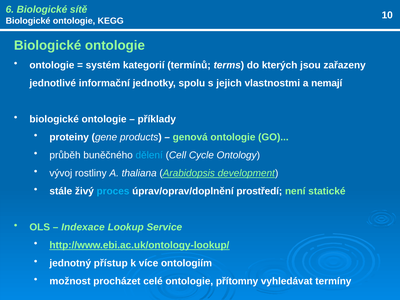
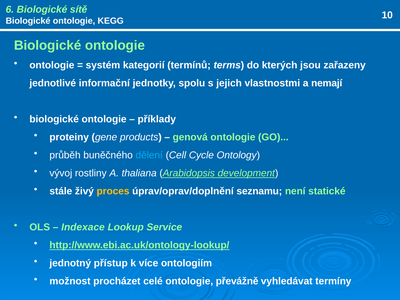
proces colour: light blue -> yellow
prostředí: prostředí -> seznamu
přítomny: přítomny -> převážně
